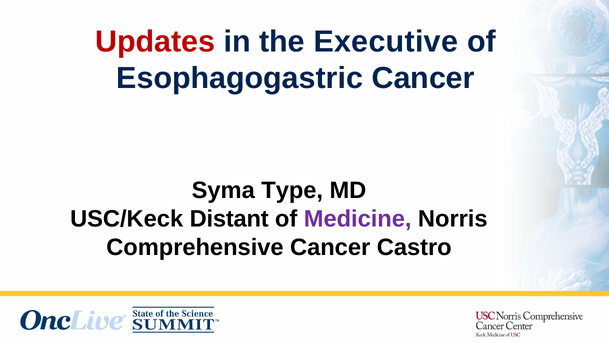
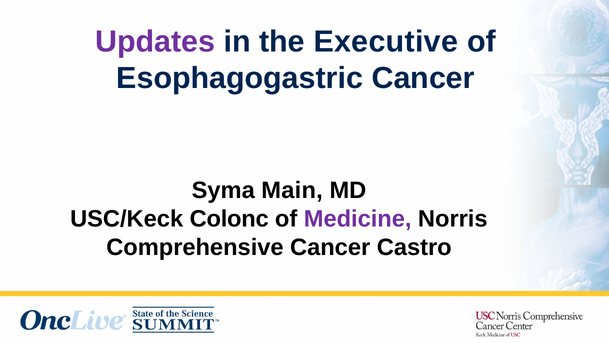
Updates colour: red -> purple
Type: Type -> Main
Distant: Distant -> Colonc
